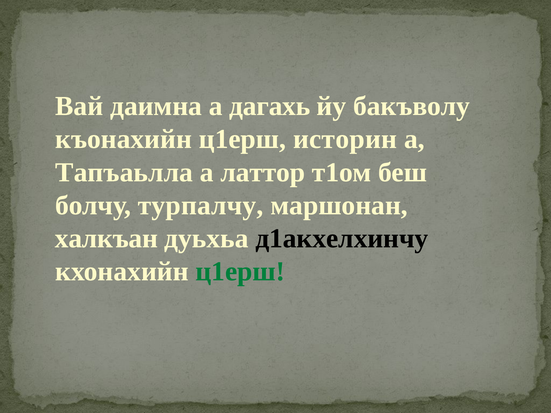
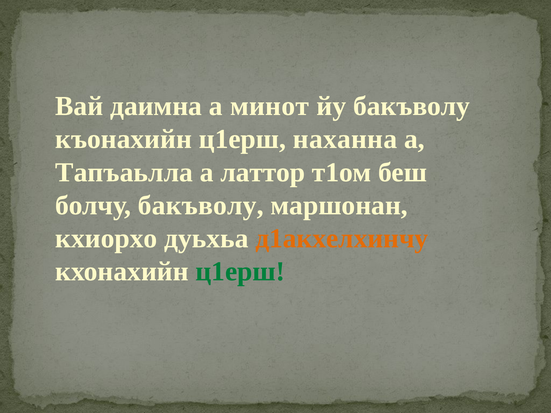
дагахь: дагахь -> минот
историн: историн -> наханна
болчу турпалчу: турпалчу -> бакъволу
халкъан: халкъан -> кхиорхо
д1акхелхинчу colour: black -> orange
